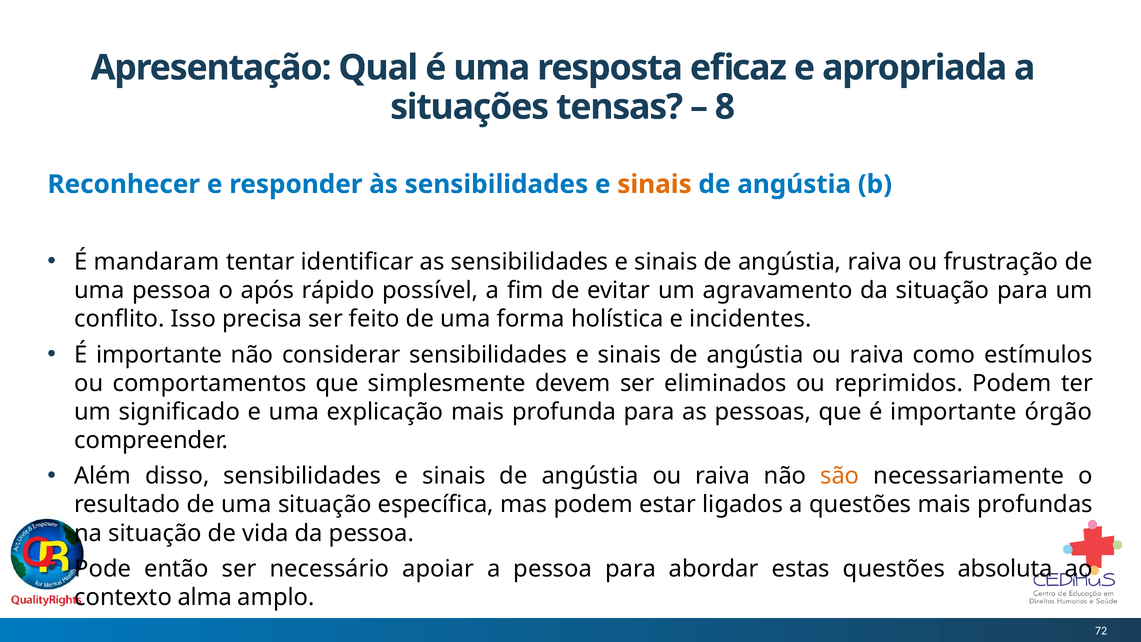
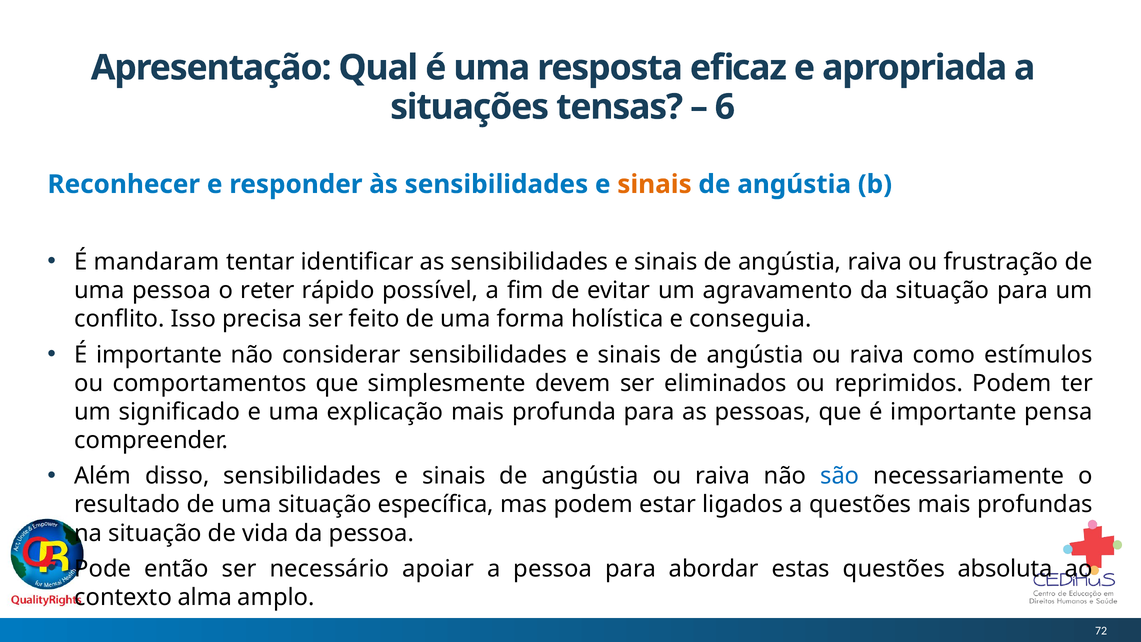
8: 8 -> 6
após: após -> reter
incidentes: incidentes -> conseguia
órgão: órgão -> pensa
são colour: orange -> blue
